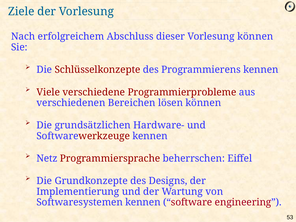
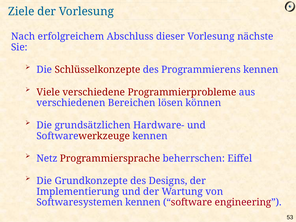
Vorlesung können: können -> nächste
